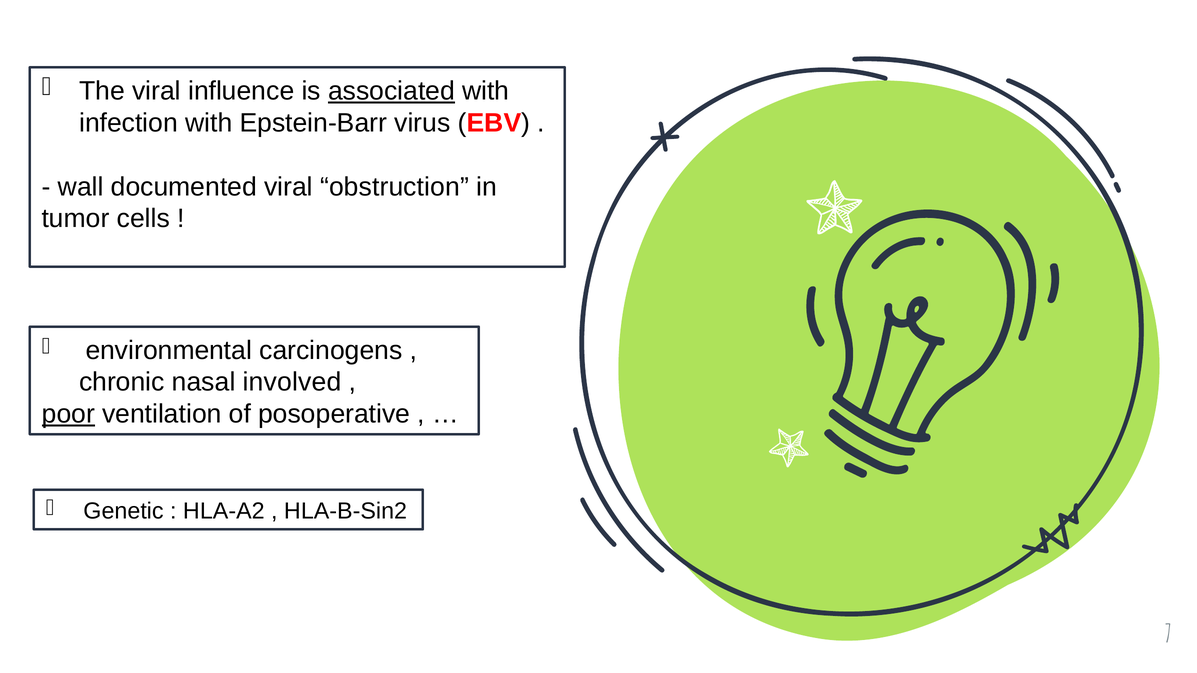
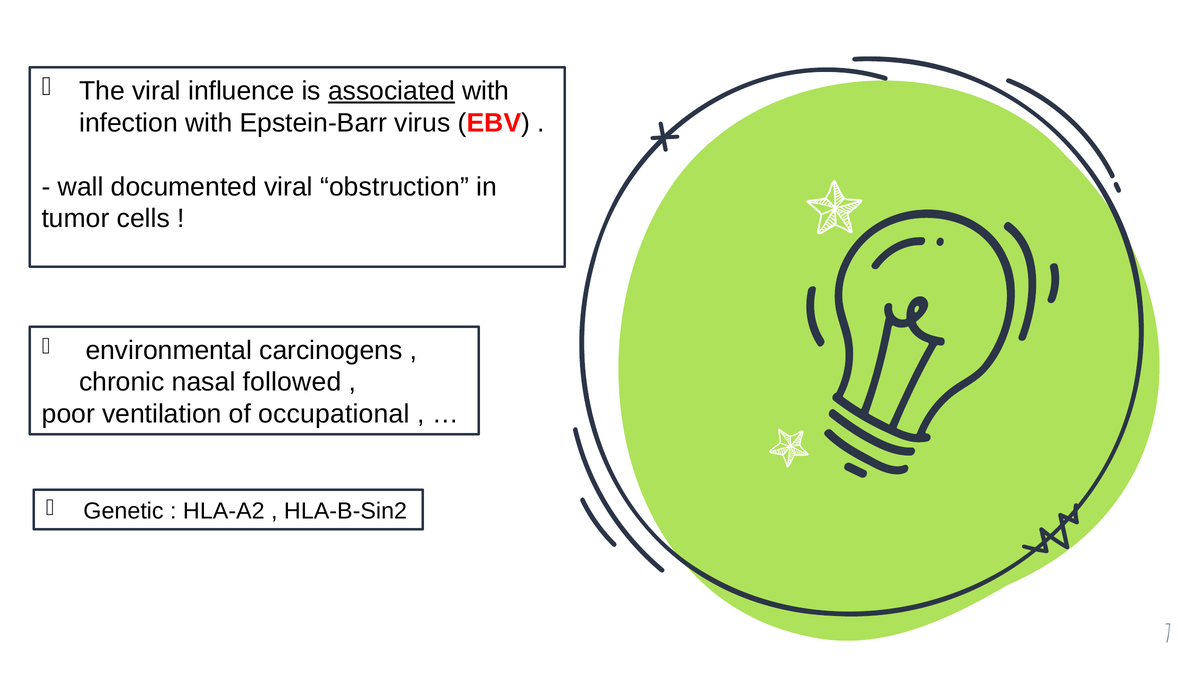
involved: involved -> followed
poor underline: present -> none
posoperative: posoperative -> occupational
